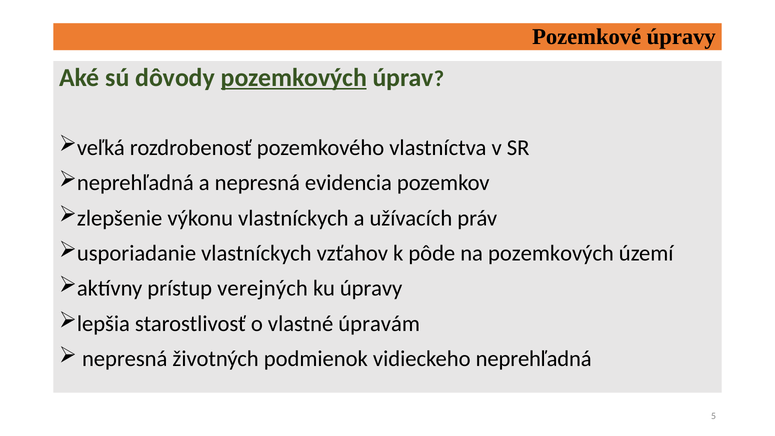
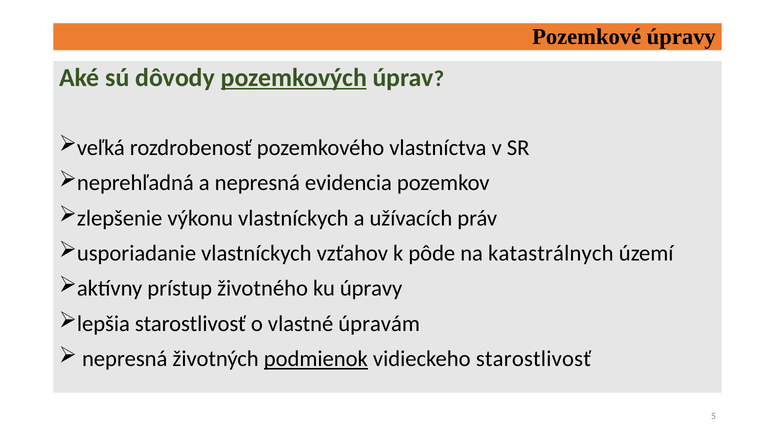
na pozemkových: pozemkových -> katastrálnych
verejných: verejných -> životného
podmienok underline: none -> present
vidieckeho neprehľadná: neprehľadná -> starostlivosť
